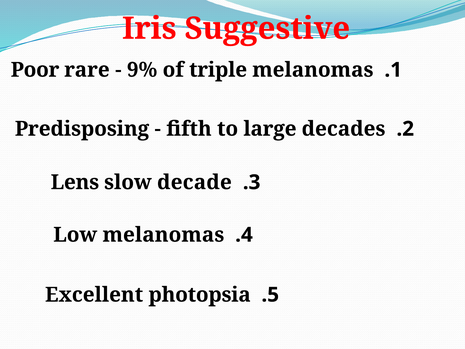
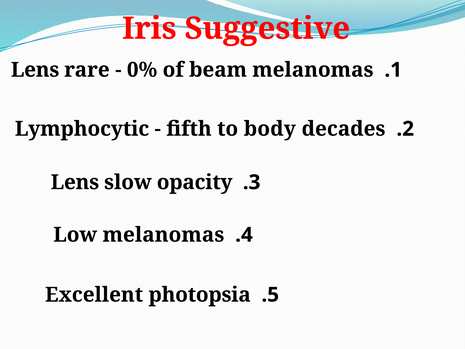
Poor at (35, 70): Poor -> Lens
9%: 9% -> 0%
triple: triple -> beam
Predisposing: Predisposing -> Lymphocytic
large: large -> body
decade: decade -> opacity
